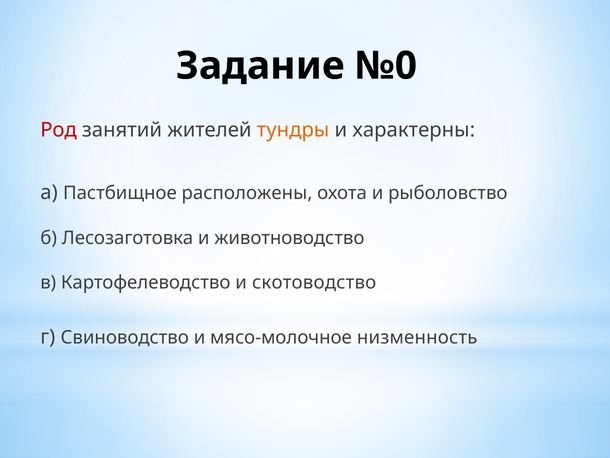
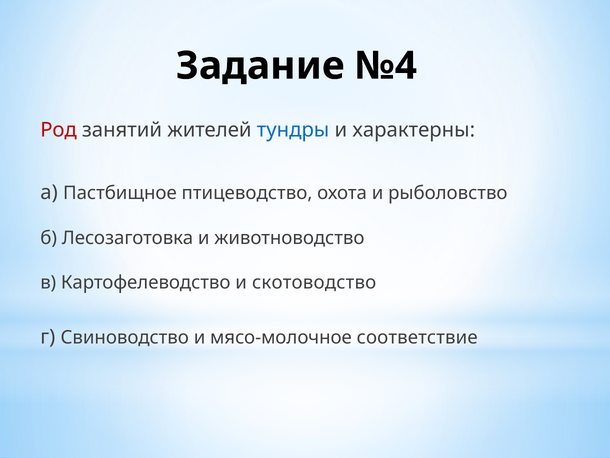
№0: №0 -> №4
тундры colour: orange -> blue
расположены: расположены -> птицеводство
низменность: низменность -> соответствие
